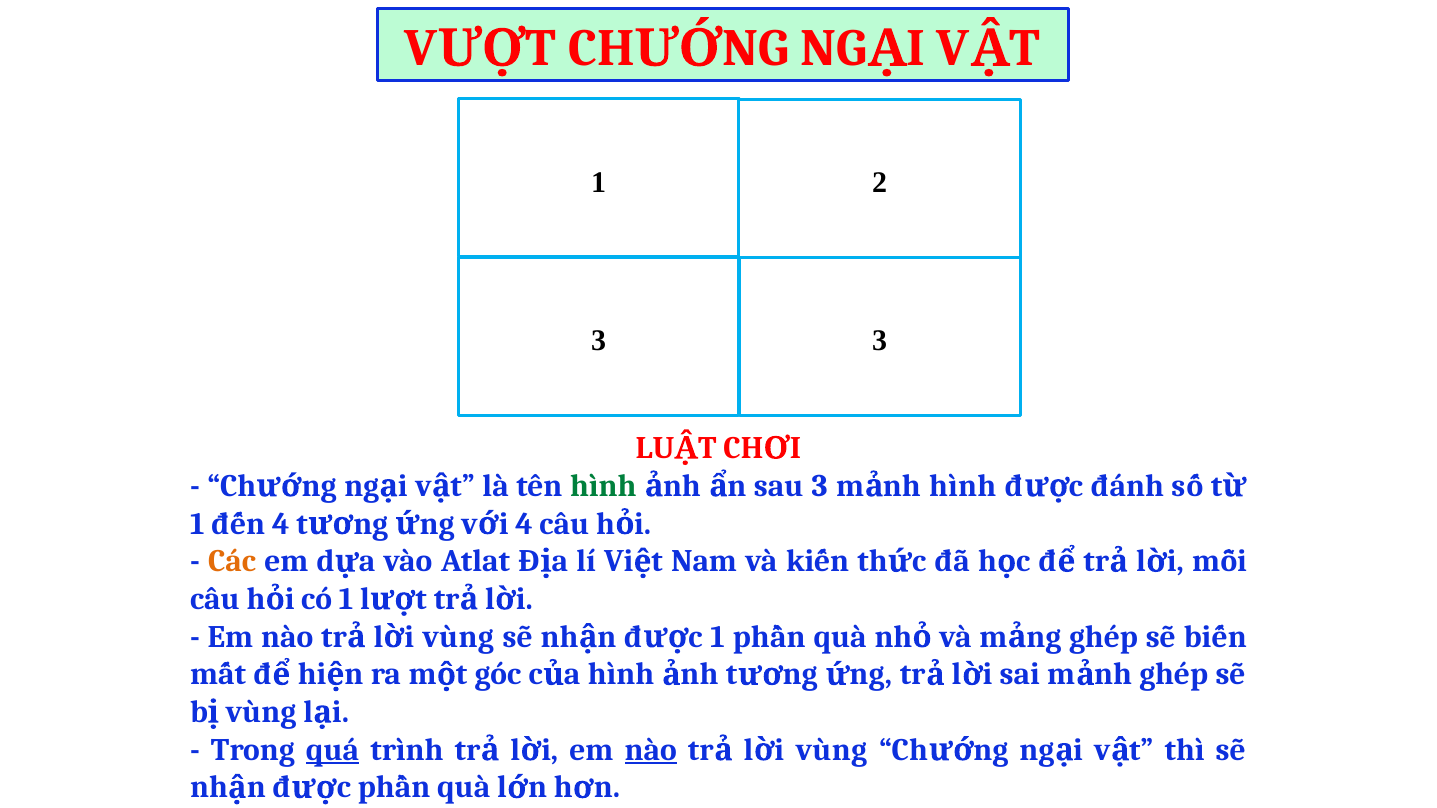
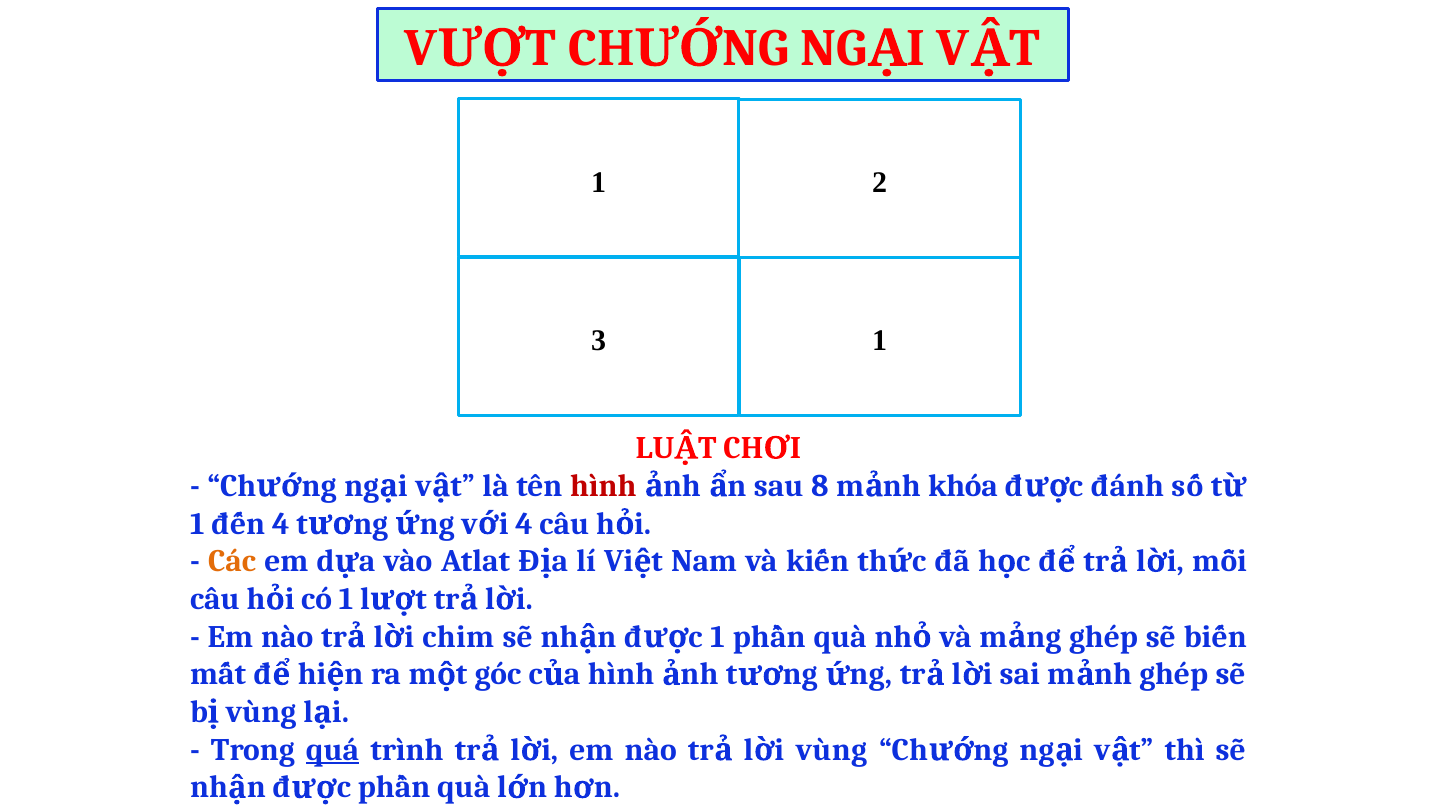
3 3: 3 -> 1
hình at (603, 486) colour: green -> red
sau 3: 3 -> 8
hình at (963, 486): hình -> khóa
vùng at (458, 637): vùng -> chim
nào at (651, 750) underline: present -> none
